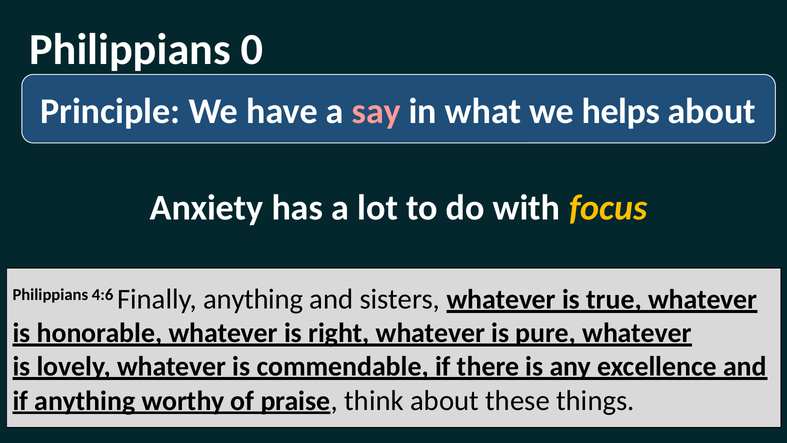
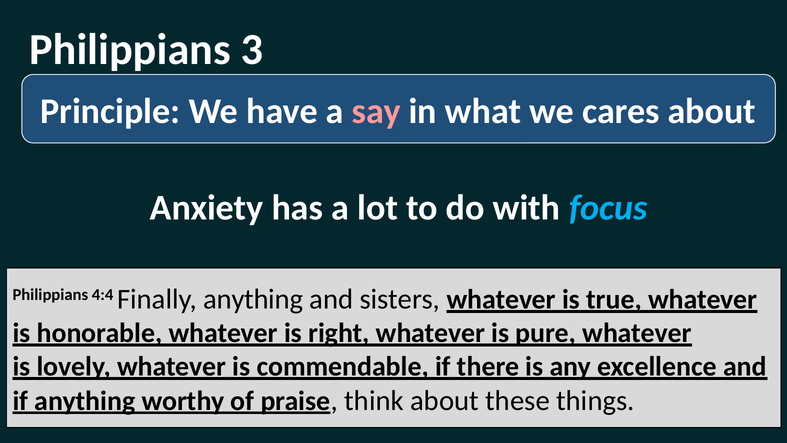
0: 0 -> 3
helps: helps -> cares
focus colour: yellow -> light blue
4:6: 4:6 -> 4:4
